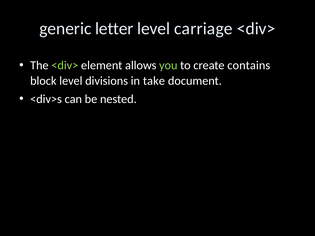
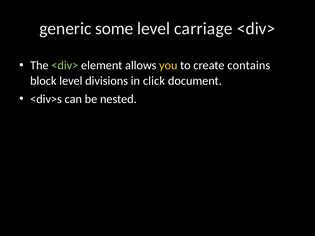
letter: letter -> some
you colour: light green -> yellow
take: take -> click
